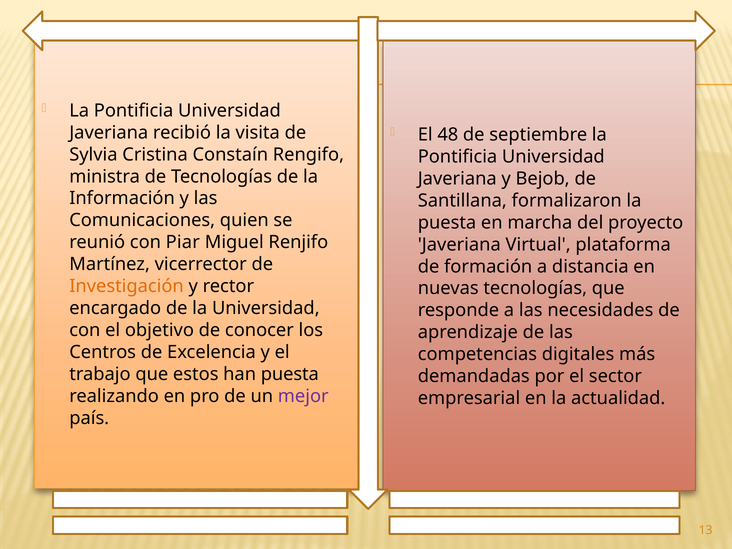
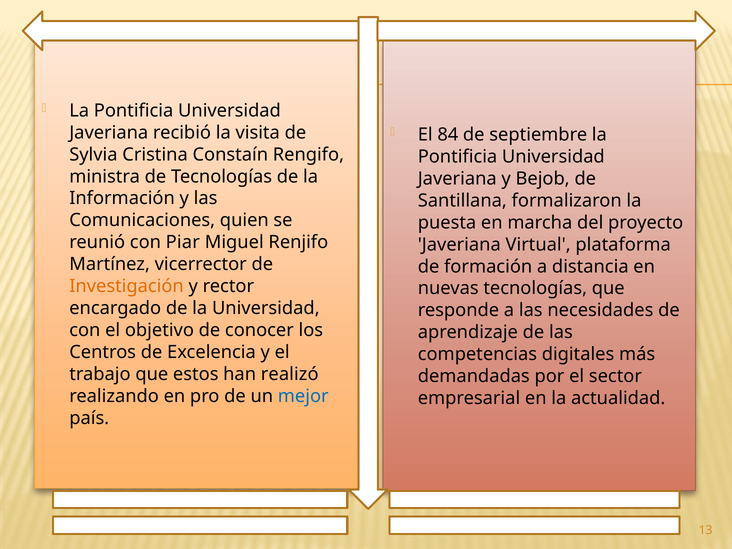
48: 48 -> 84
han puesta: puesta -> realizó
mejor colour: purple -> blue
